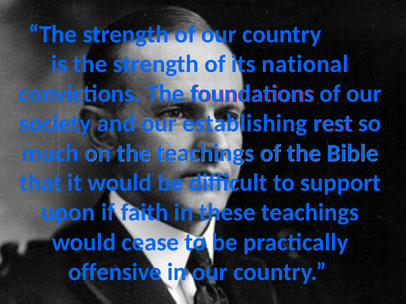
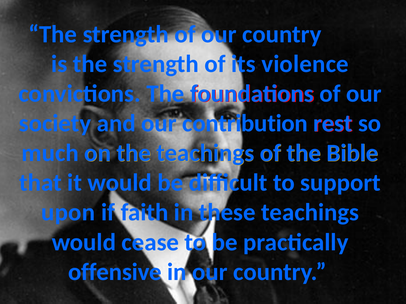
national: national -> violence
establishing: establishing -> contribution
